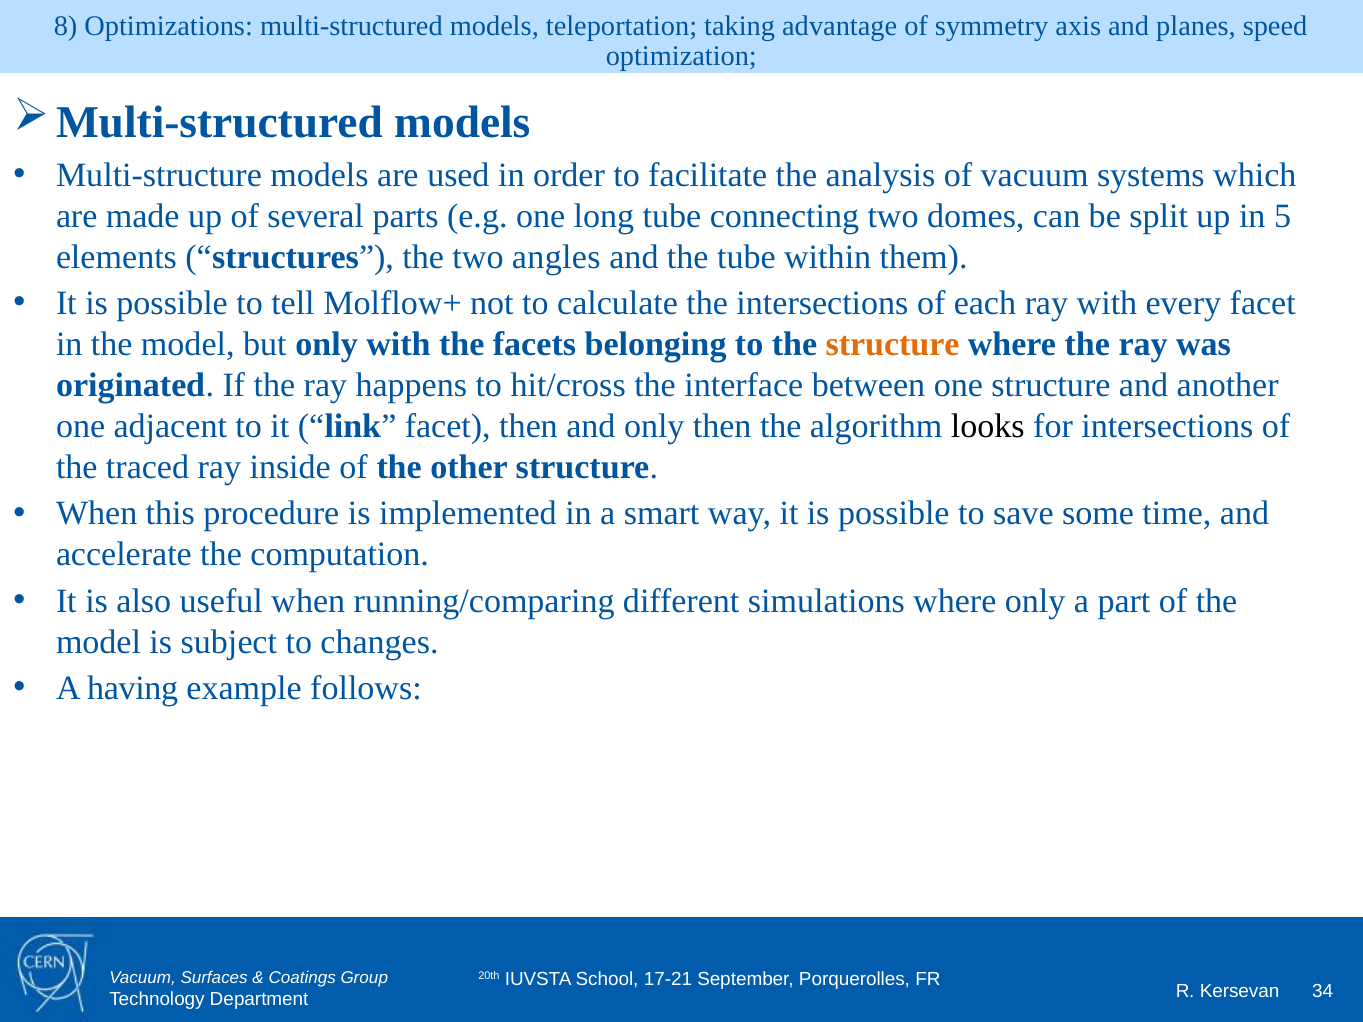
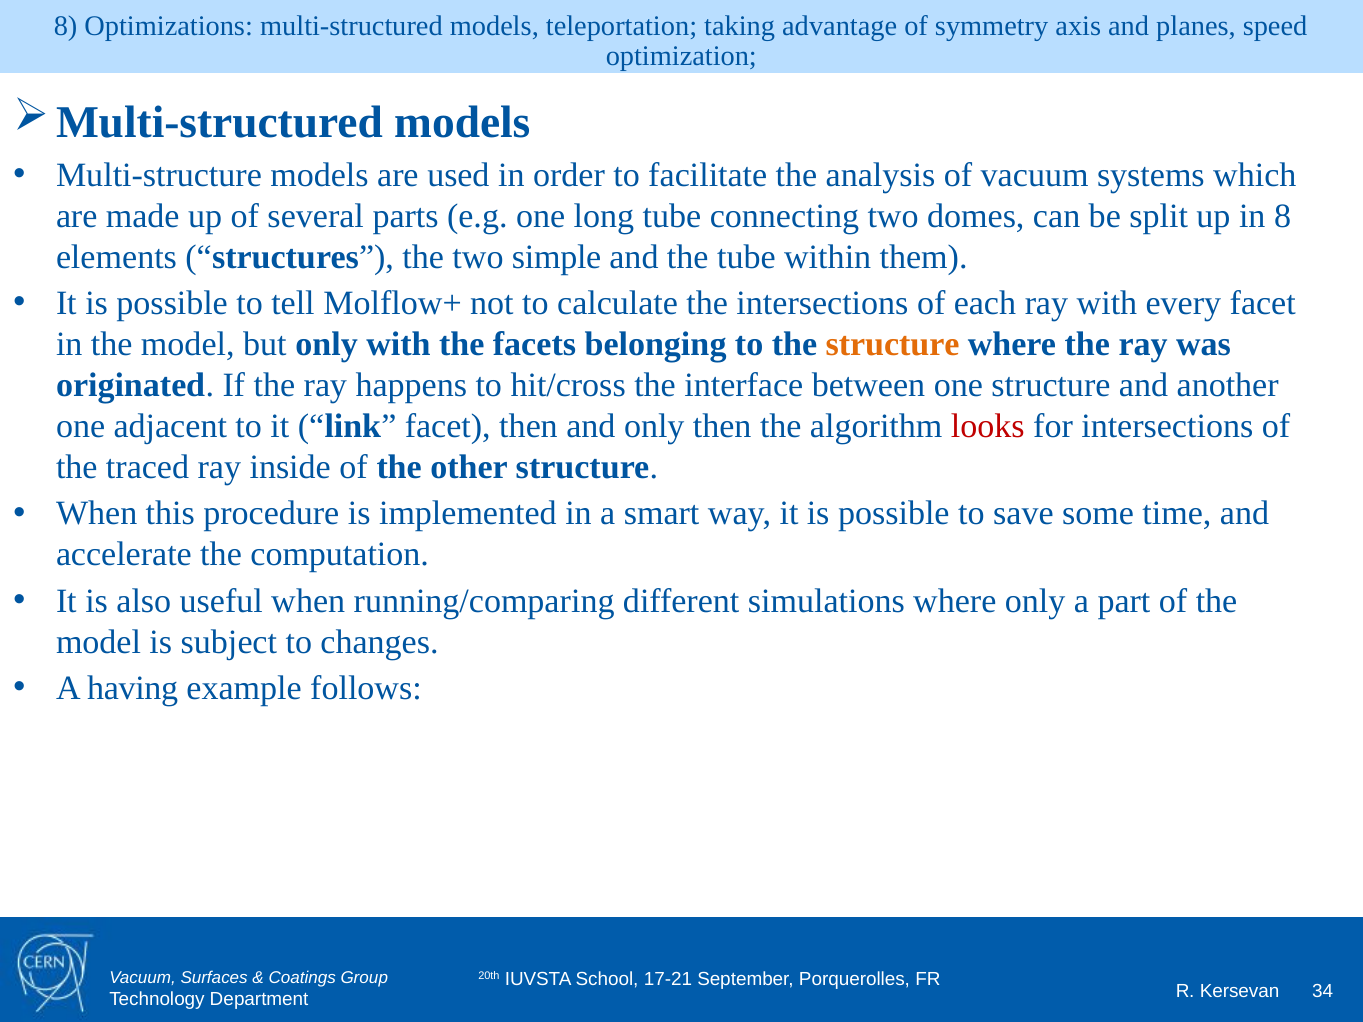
in 5: 5 -> 8
angles: angles -> simple
looks colour: black -> red
